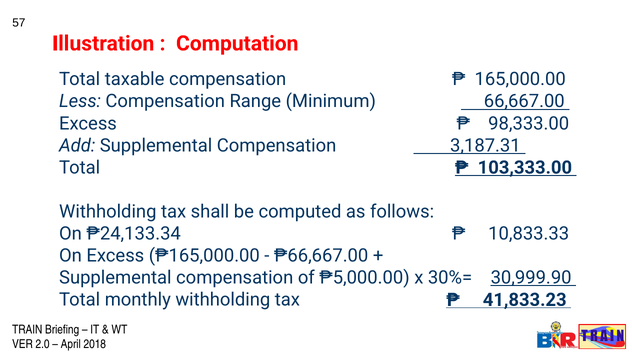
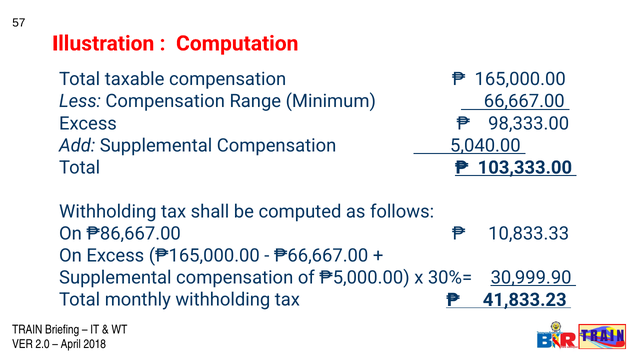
3,187.31: 3,187.31 -> 5,040.00
₱24,133.34: ₱24,133.34 -> ₱86,667.00
